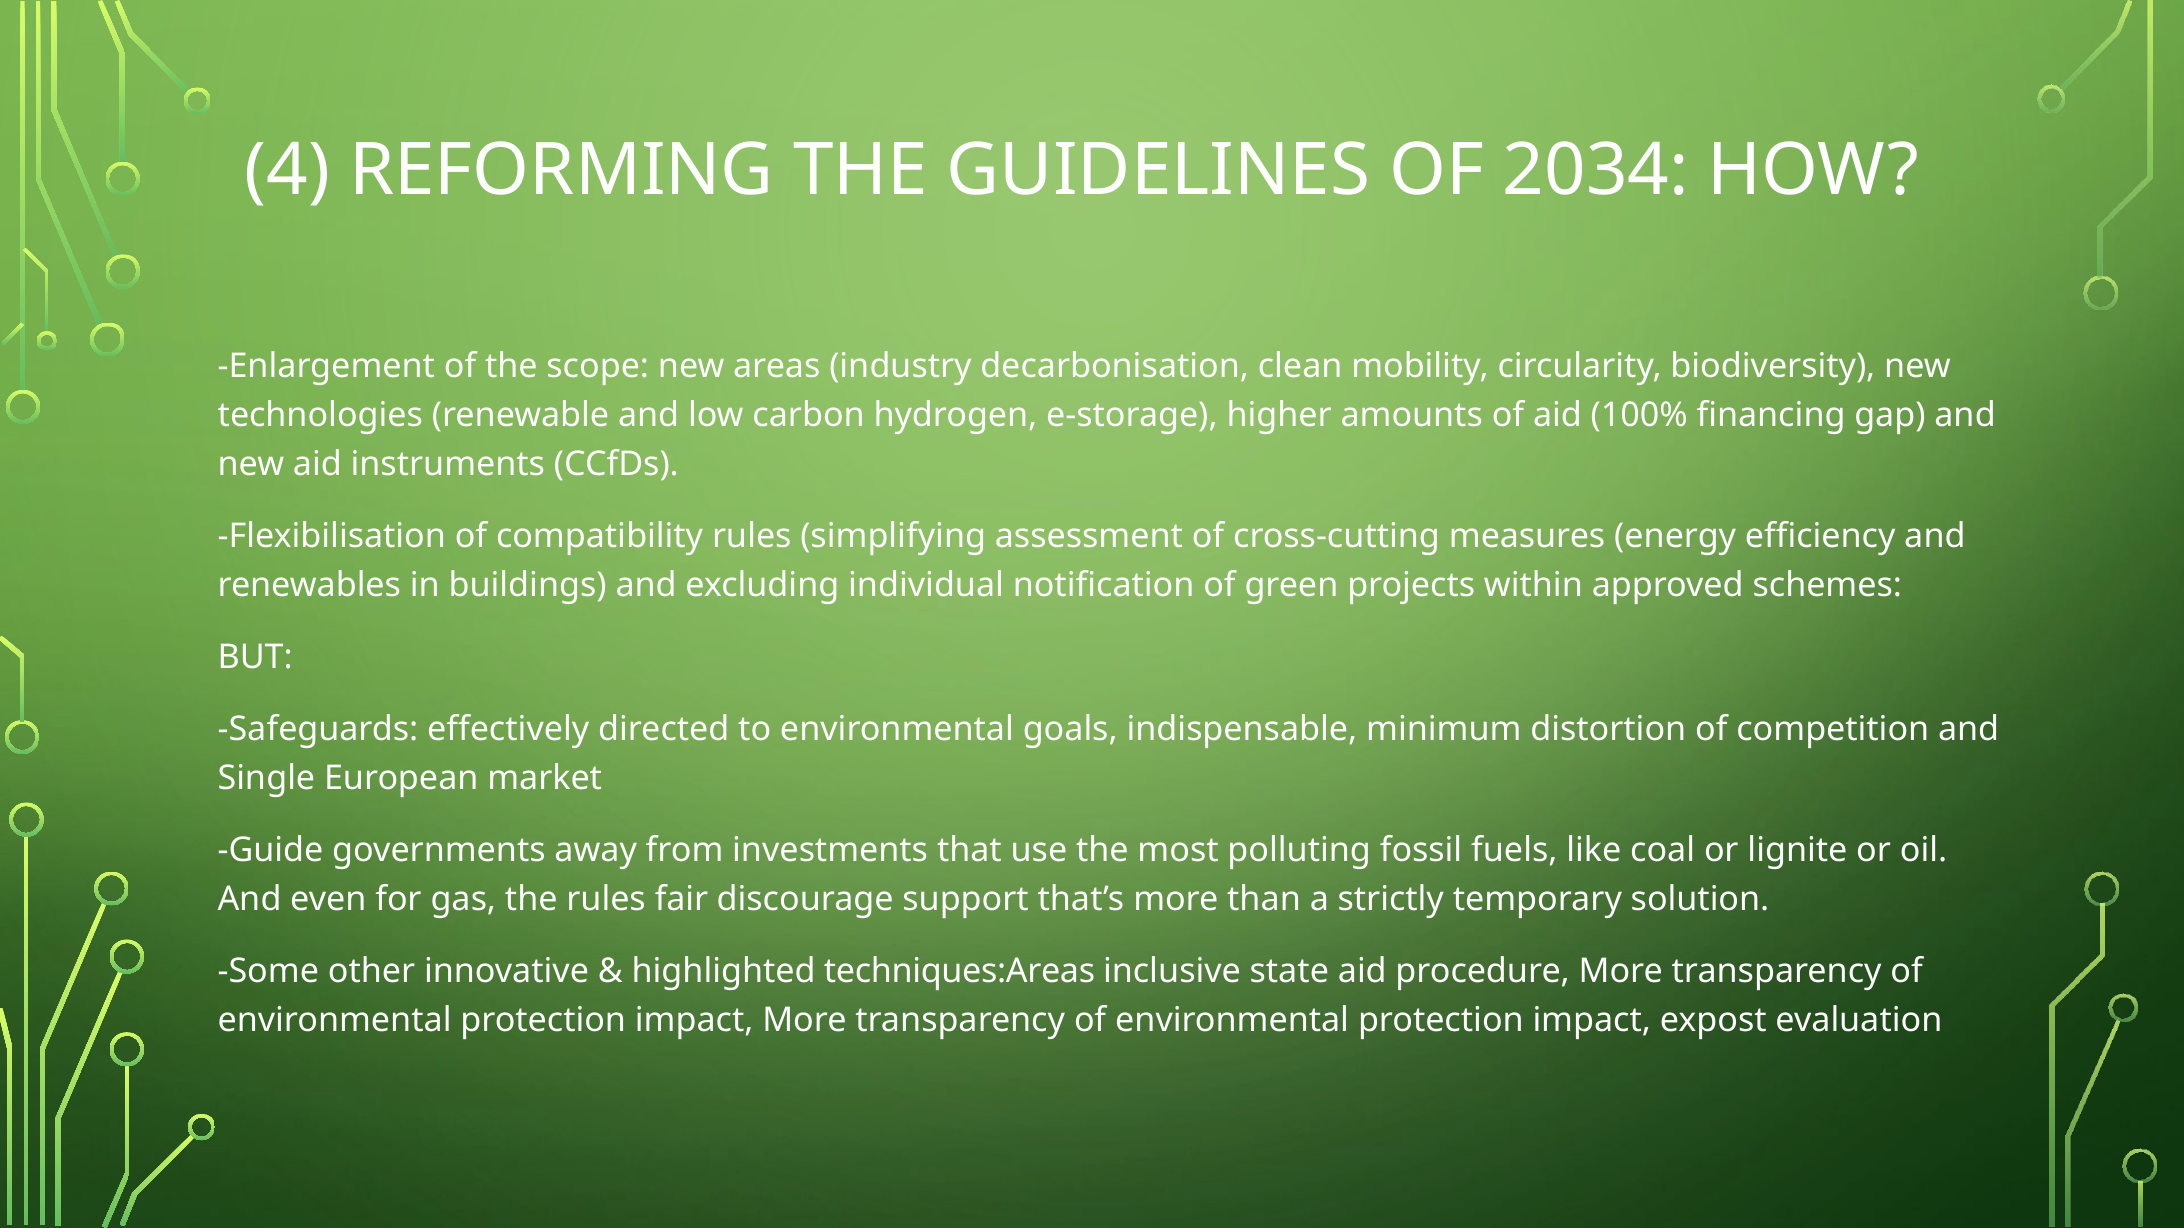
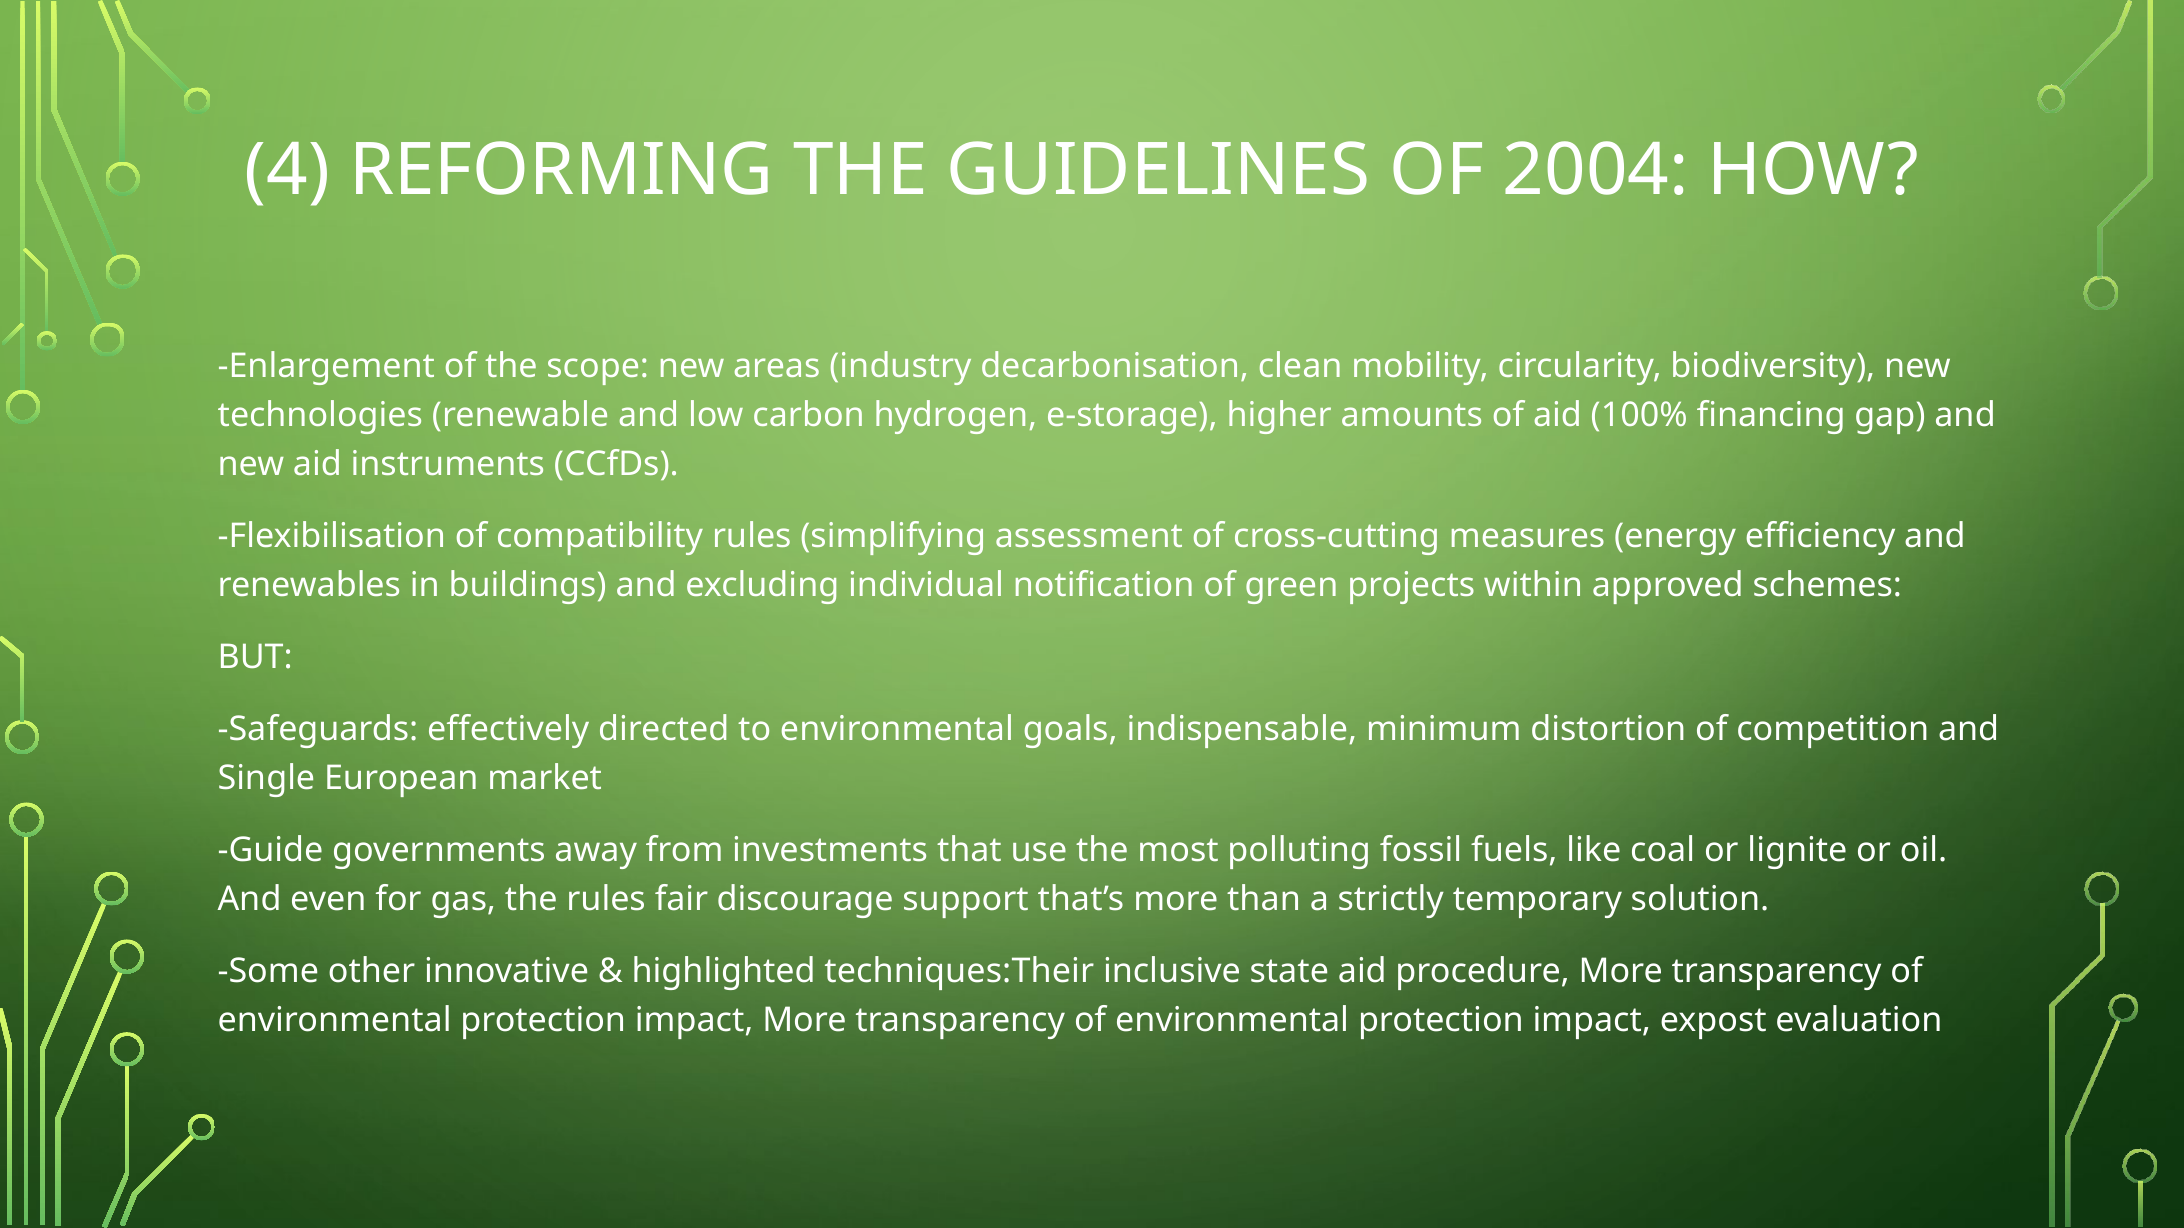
2034: 2034 -> 2004
techniques:Areas: techniques:Areas -> techniques:Their
